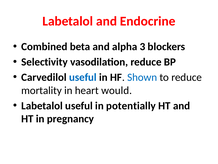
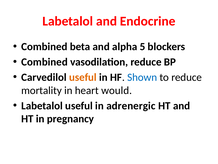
3: 3 -> 5
Selectivity at (44, 62): Selectivity -> Combined
useful at (83, 77) colour: blue -> orange
potentially: potentially -> adrenergic
